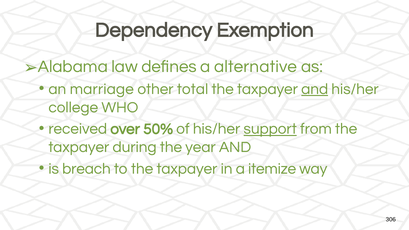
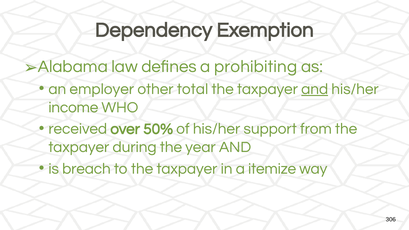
alternative: alternative -> prohibiting
marriage: marriage -> employer
college: college -> income
support underline: present -> none
